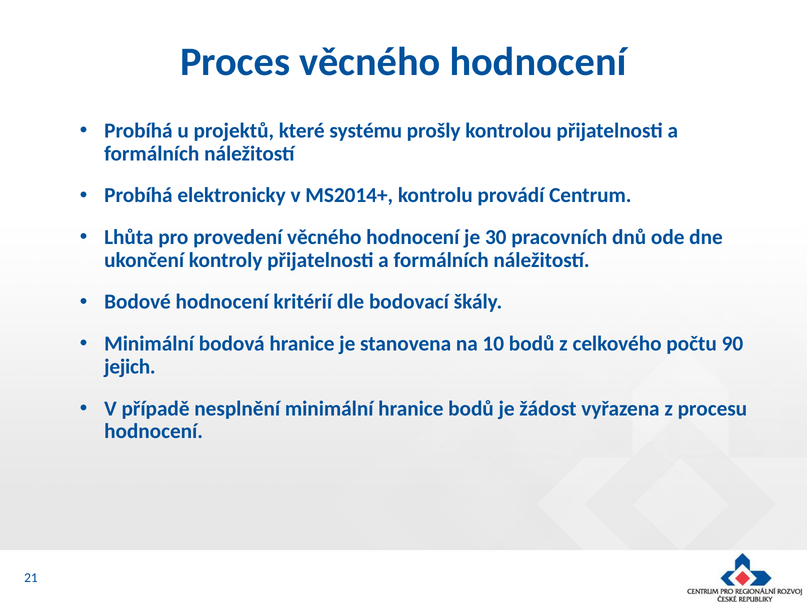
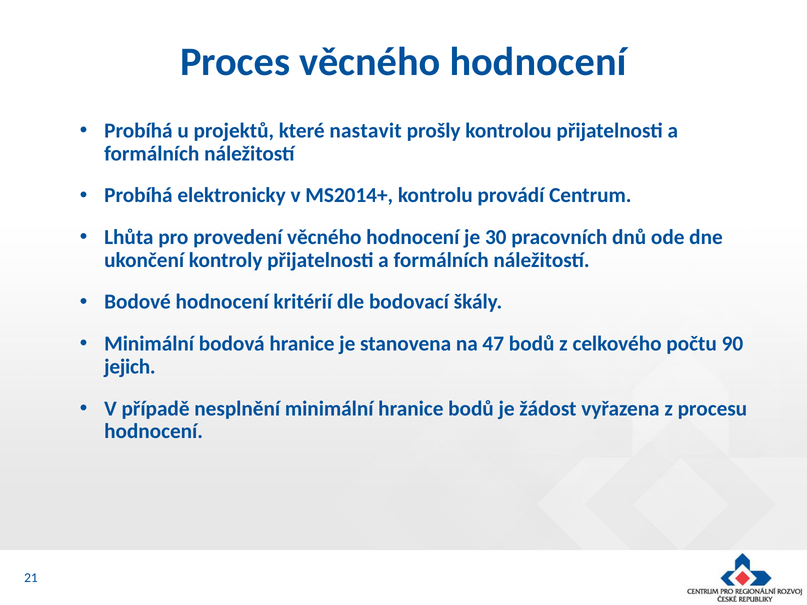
systému: systému -> nastavit
10: 10 -> 47
